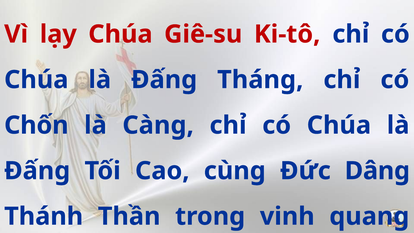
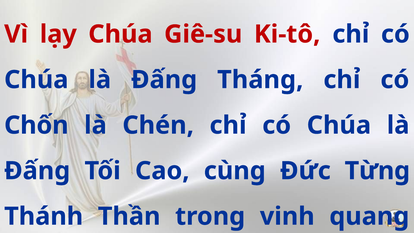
Càng: Càng -> Chén
Dâng: Dâng -> Từng
